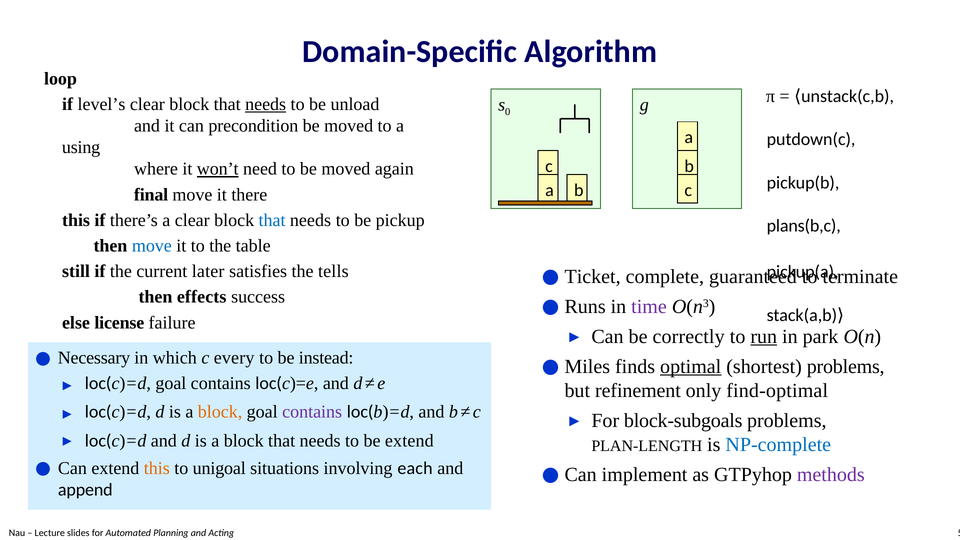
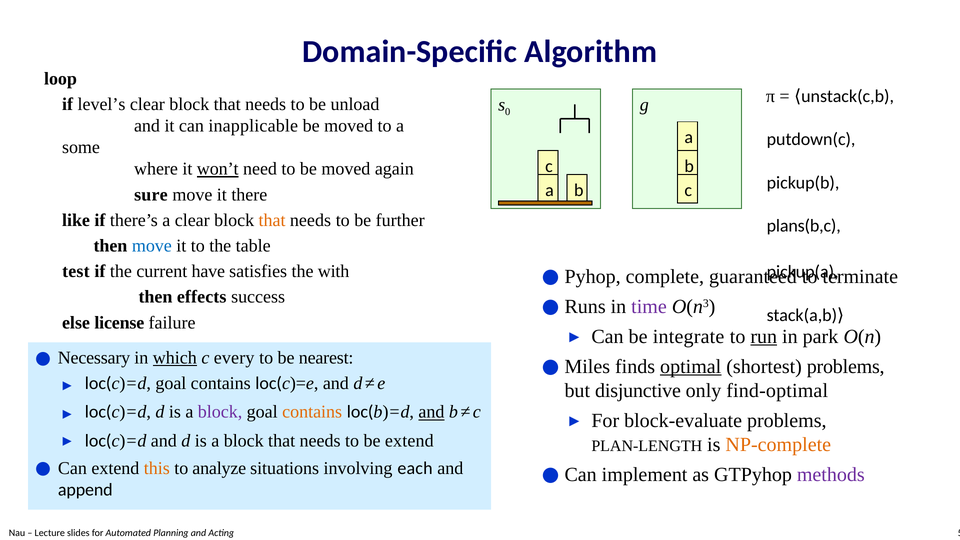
needs at (266, 104) underline: present -> none
precondition: precondition -> inapplicable
using: using -> some
final: final -> sure
this at (76, 220): this -> like
that at (272, 220) colour: blue -> orange
pickup: pickup -> further
still: still -> test
later: later -> have
tells: tells -> with
Ticket: Ticket -> Pyhop
correctly: correctly -> integrate
which underline: none -> present
instead: instead -> nearest
refinement: refinement -> disjunctive
block at (220, 412) colour: orange -> purple
contains at (312, 412) colour: purple -> orange
and at (431, 412) underline: none -> present
block-subgoals: block-subgoals -> block-evaluate
NP-complete colour: blue -> orange
unigoal: unigoal -> analyze
